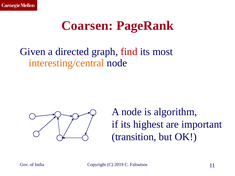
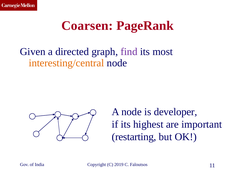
find colour: red -> purple
algorithm: algorithm -> developer
transition: transition -> restarting
